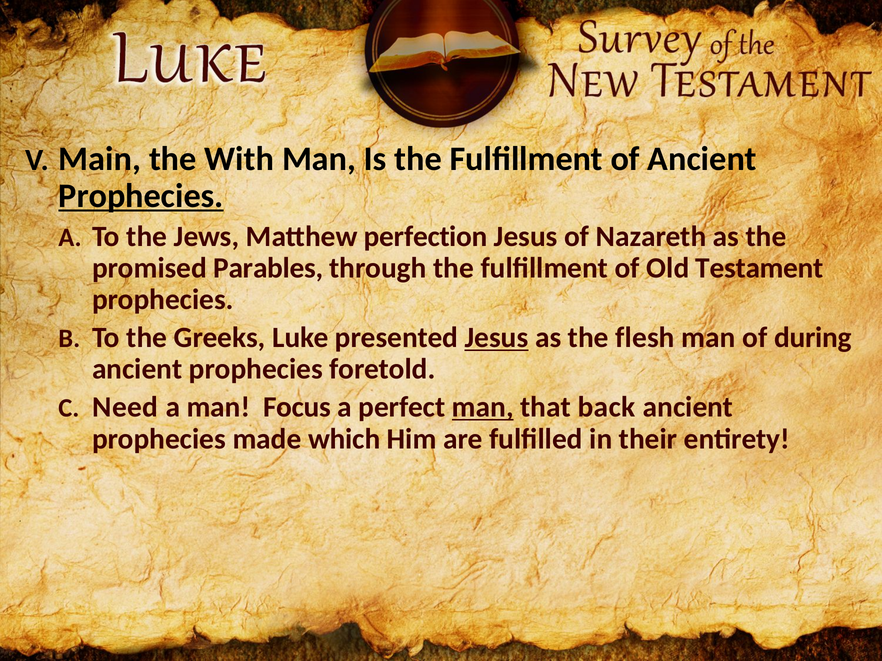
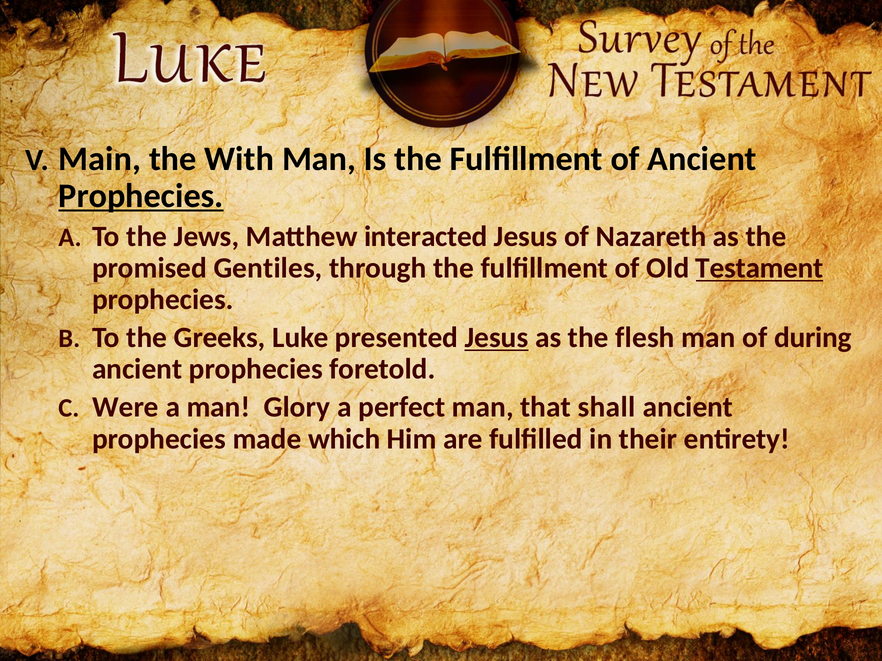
perfection: perfection -> interacted
Parables: Parables -> Gentiles
Testament underline: none -> present
Need: Need -> Were
Focus: Focus -> Glory
man at (483, 407) underline: present -> none
back: back -> shall
